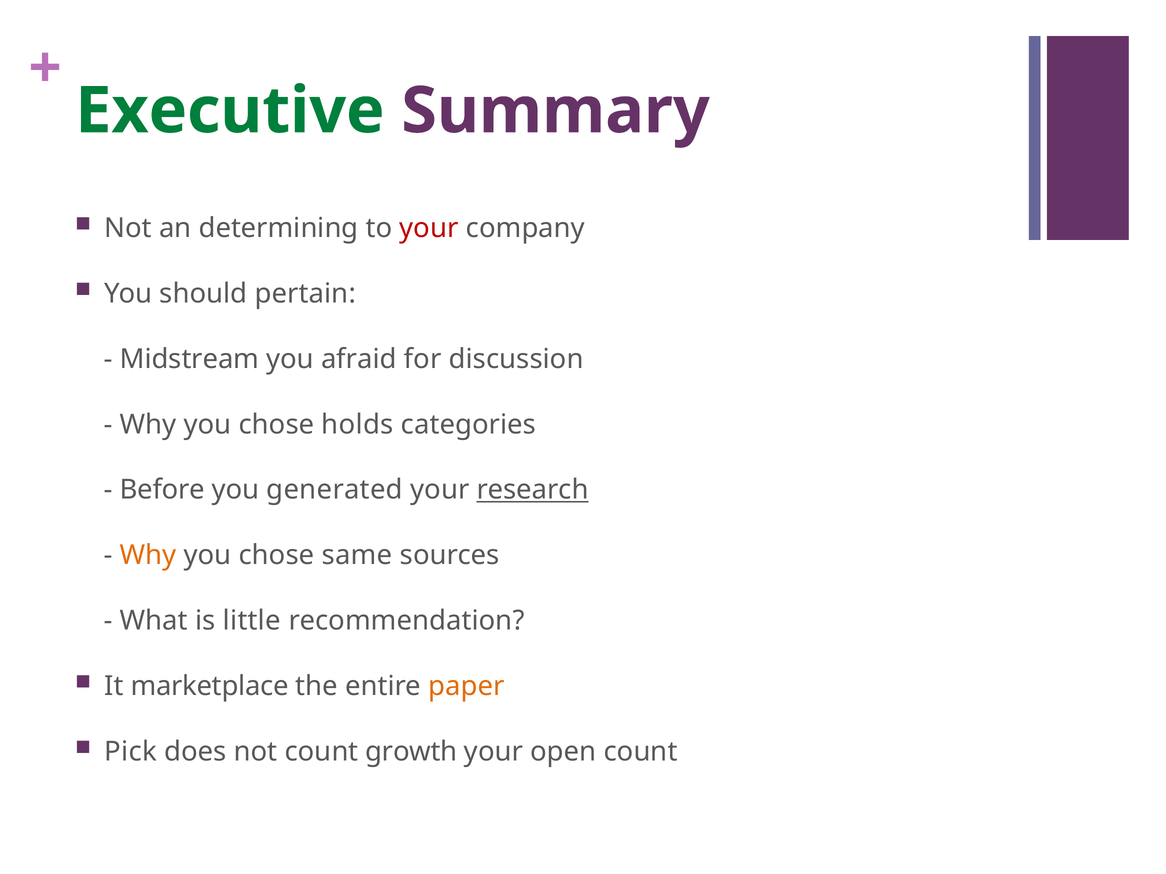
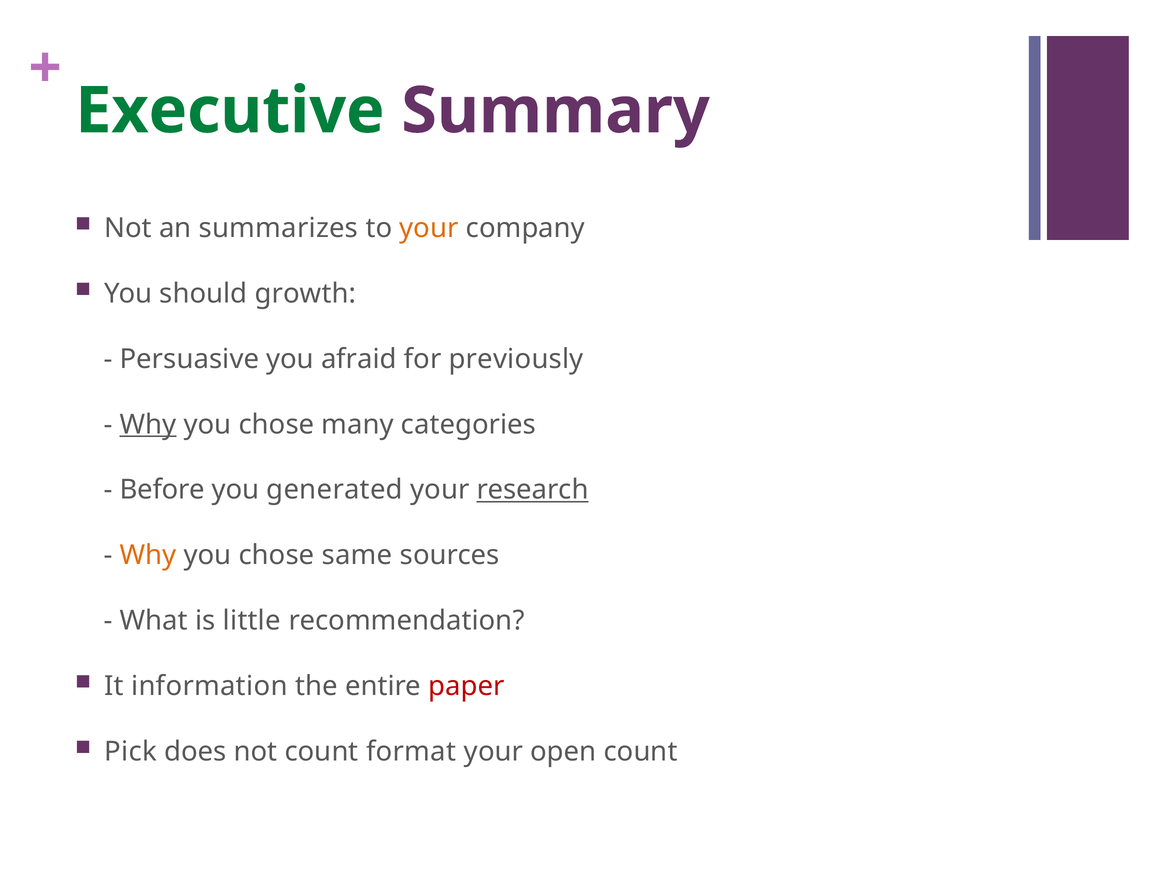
determining: determining -> summarizes
your at (429, 228) colour: red -> orange
pertain: pertain -> growth
Midstream: Midstream -> Persuasive
discussion: discussion -> previously
Why at (148, 425) underline: none -> present
holds: holds -> many
marketplace: marketplace -> information
paper colour: orange -> red
growth: growth -> format
